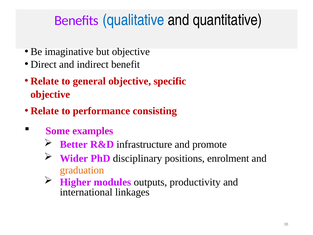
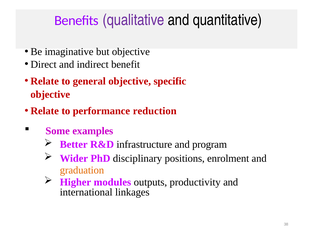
qualitative colour: blue -> purple
consisting: consisting -> reduction
promote: promote -> program
